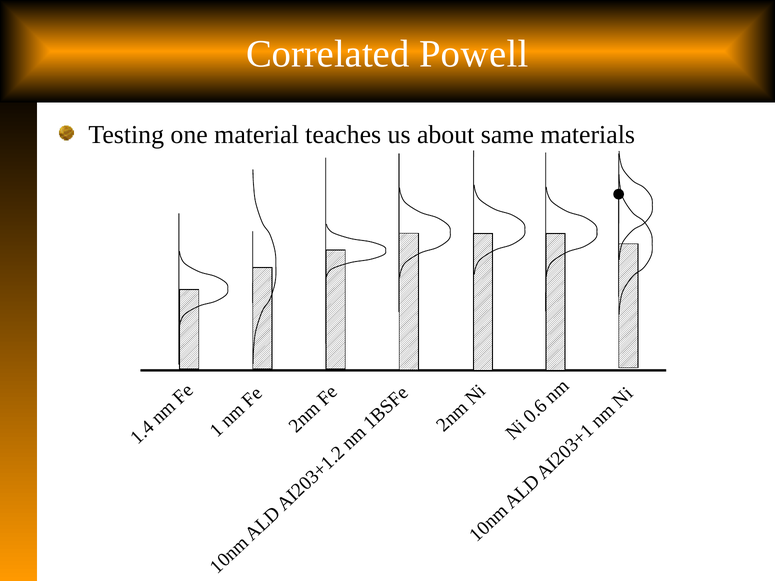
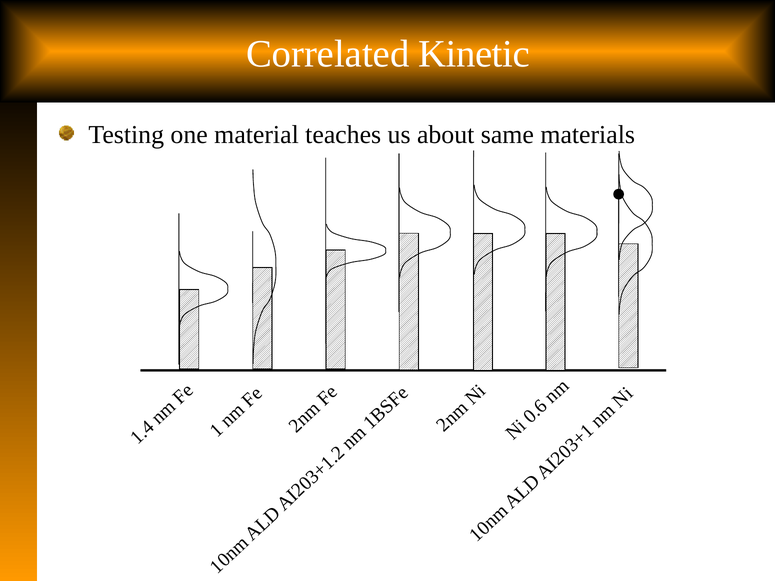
Powell: Powell -> Kinetic
